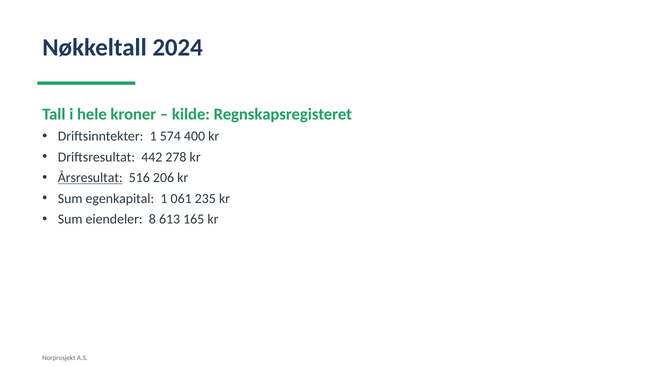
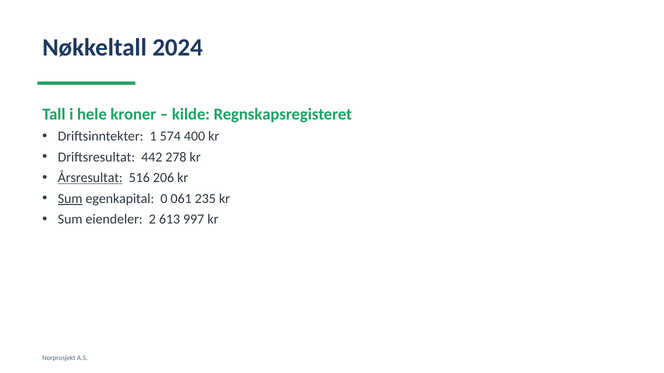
Sum at (70, 199) underline: none -> present
egenkapital 1: 1 -> 0
8: 8 -> 2
165: 165 -> 997
